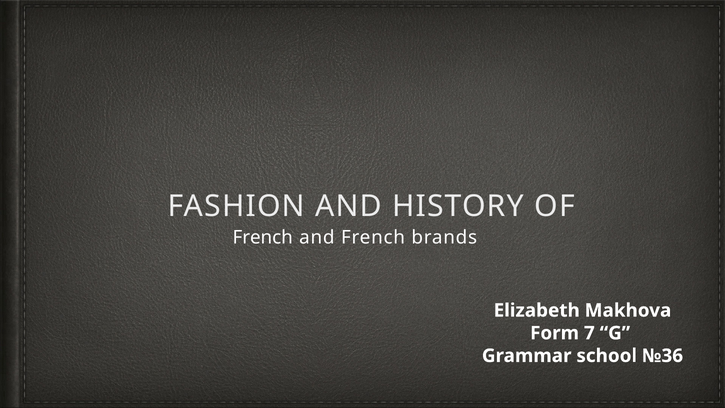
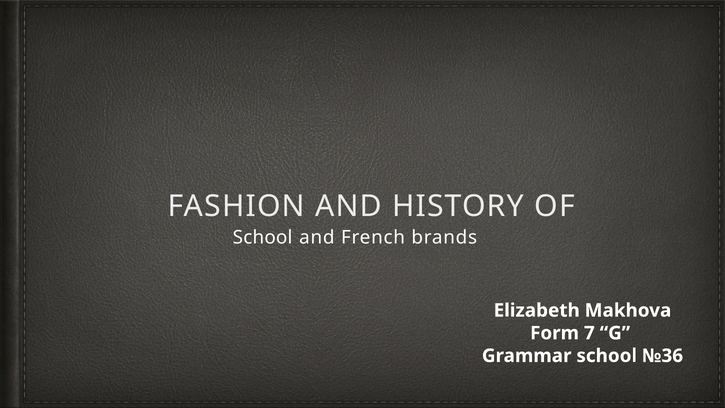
French at (263, 238): French -> School
